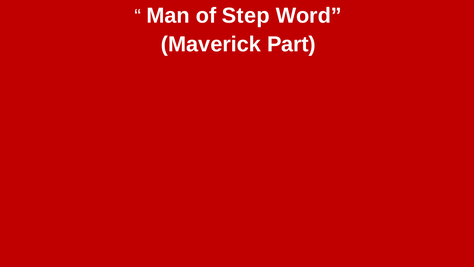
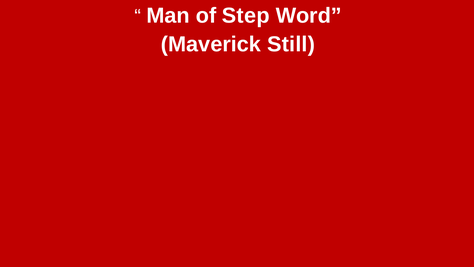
Part: Part -> Still
